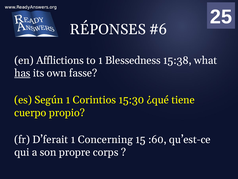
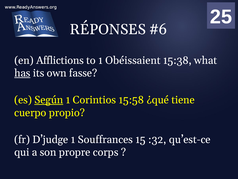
Blessedness: Blessedness -> Obéissaient
Según underline: none -> present
15:30: 15:30 -> 15:58
D’ferait: D’ferait -> D’judge
Concerning: Concerning -> Souffrances
:60: :60 -> :32
